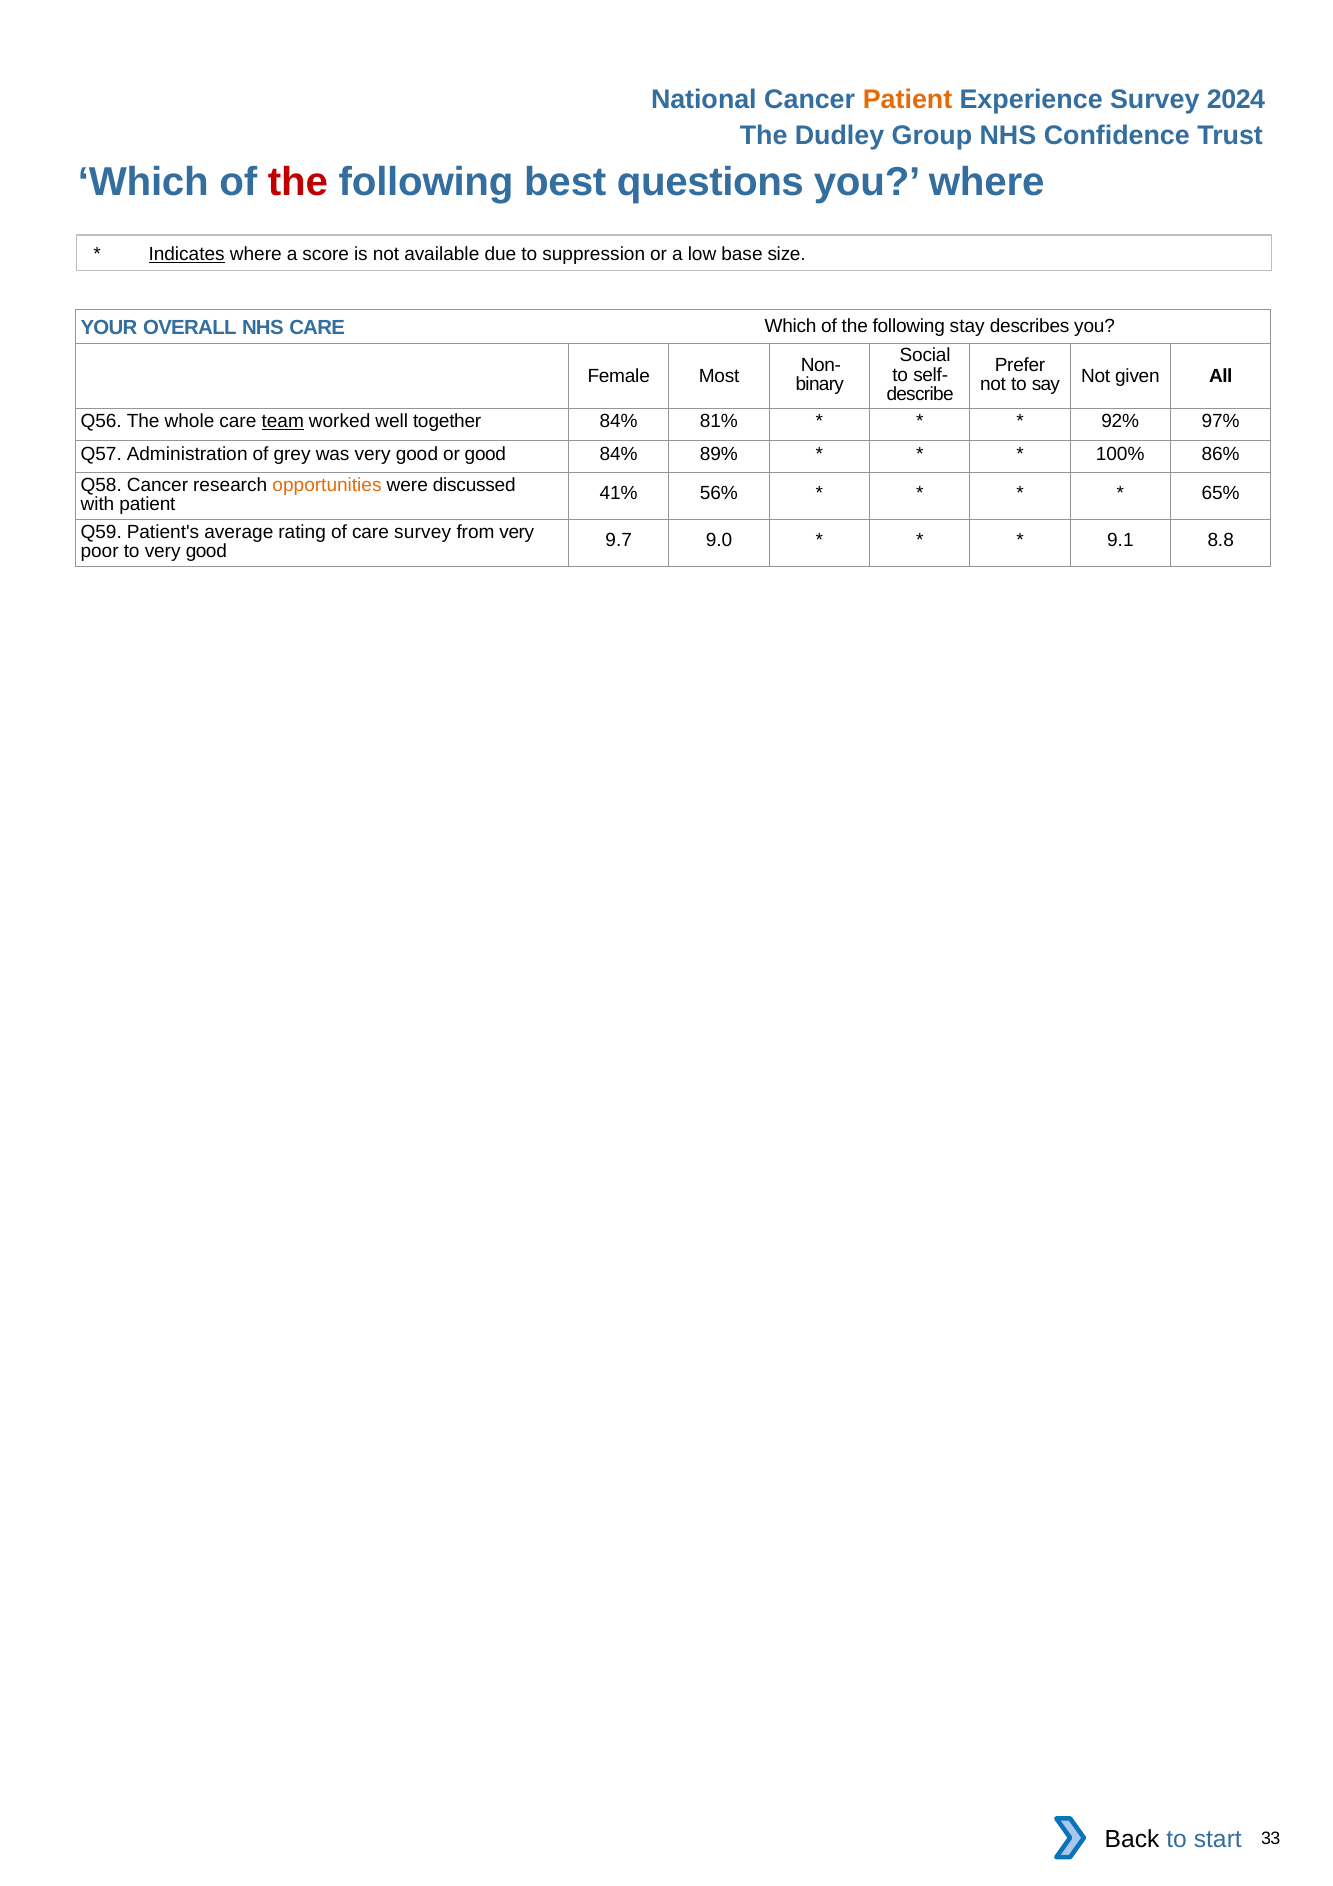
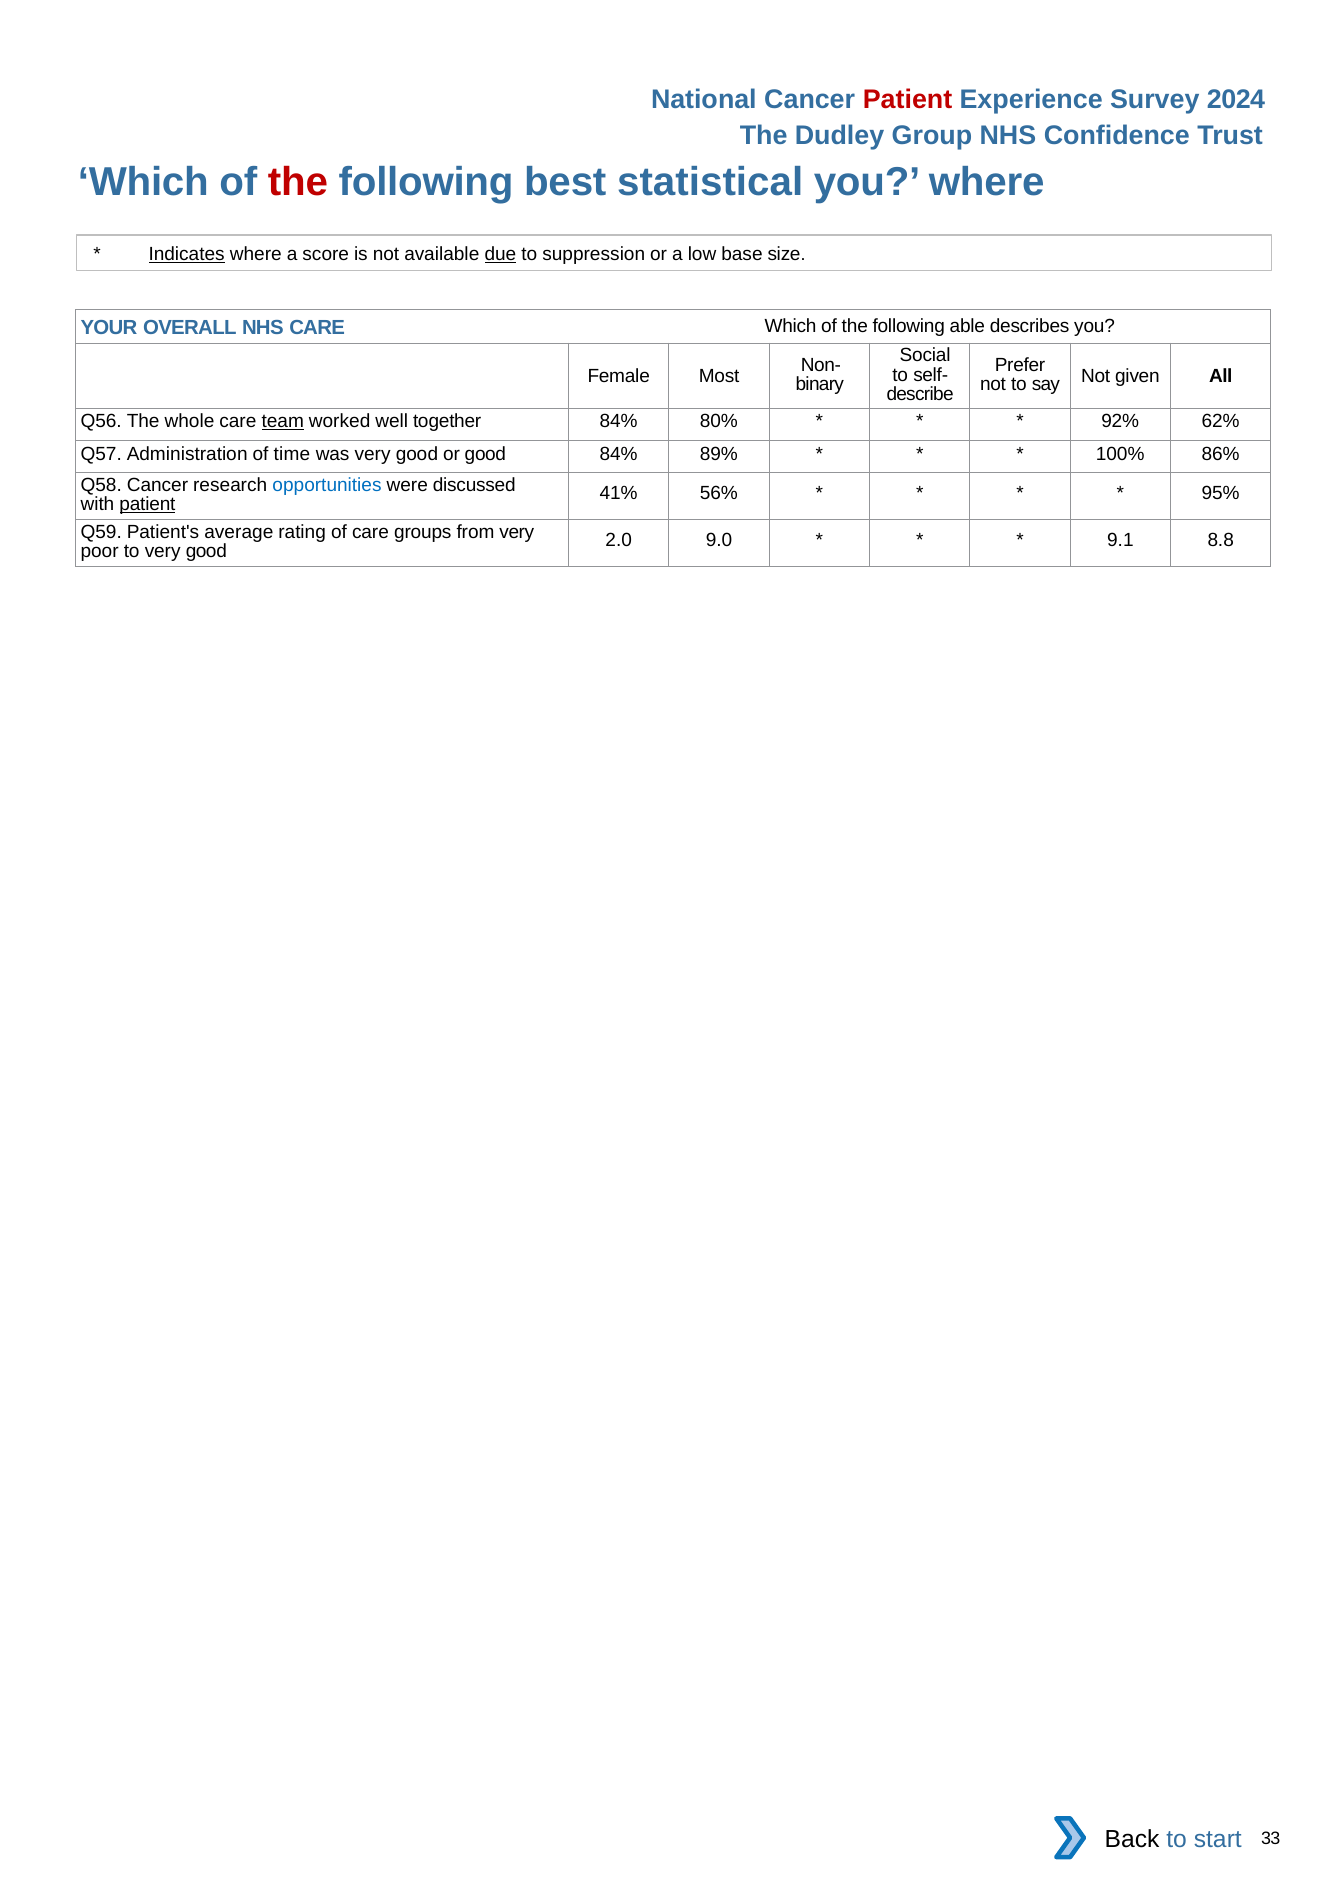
Patient at (908, 99) colour: orange -> red
questions: questions -> statistical
due underline: none -> present
stay: stay -> able
81%: 81% -> 80%
97%: 97% -> 62%
grey: grey -> time
opportunities colour: orange -> blue
65%: 65% -> 95%
patient at (147, 505) underline: none -> present
care survey: survey -> groups
9.7: 9.7 -> 2.0
